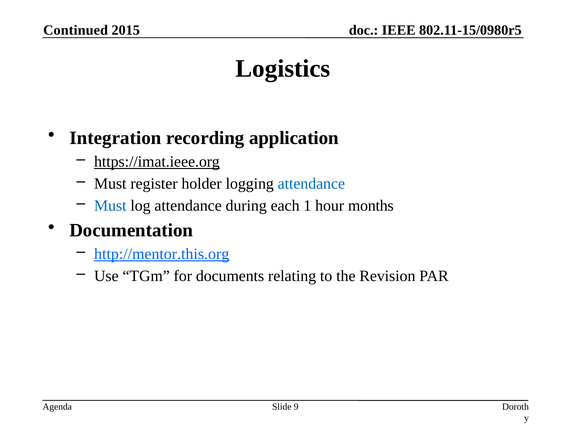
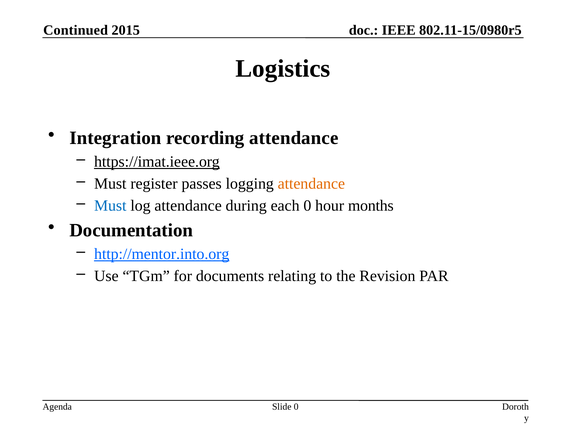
recording application: application -> attendance
holder: holder -> passes
attendance at (311, 184) colour: blue -> orange
each 1: 1 -> 0
http://mentor.this.org: http://mentor.this.org -> http://mentor.into.org
Slide 9: 9 -> 0
